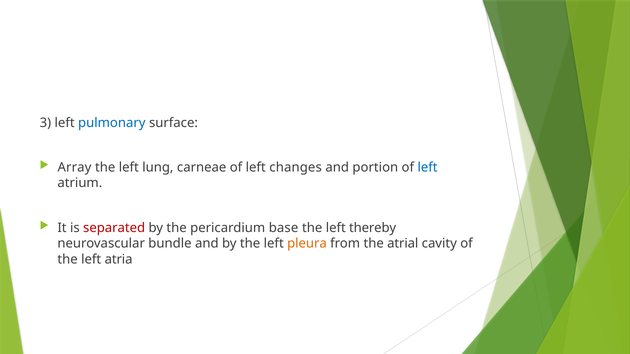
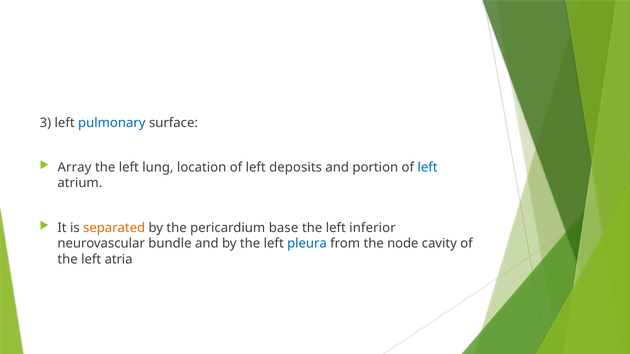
carneae: carneae -> location
changes: changes -> deposits
separated colour: red -> orange
thereby: thereby -> inferior
pleura colour: orange -> blue
atrial: atrial -> node
